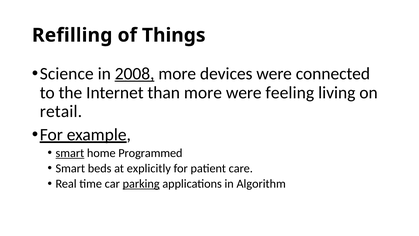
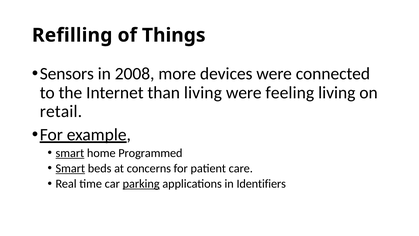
Science: Science -> Sensors
2008 underline: present -> none
than more: more -> living
Smart at (70, 168) underline: none -> present
explicitly: explicitly -> concerns
Algorithm: Algorithm -> Identifiers
